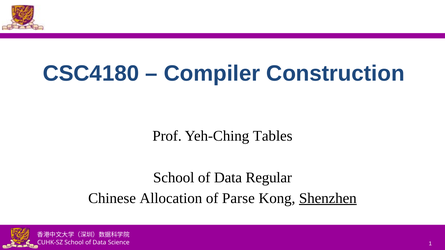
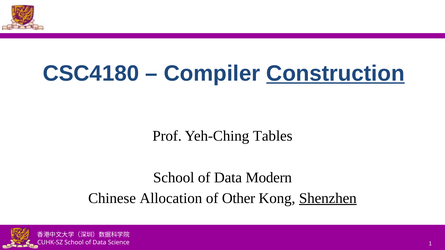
Construction underline: none -> present
Regular: Regular -> Modern
Parse: Parse -> Other
